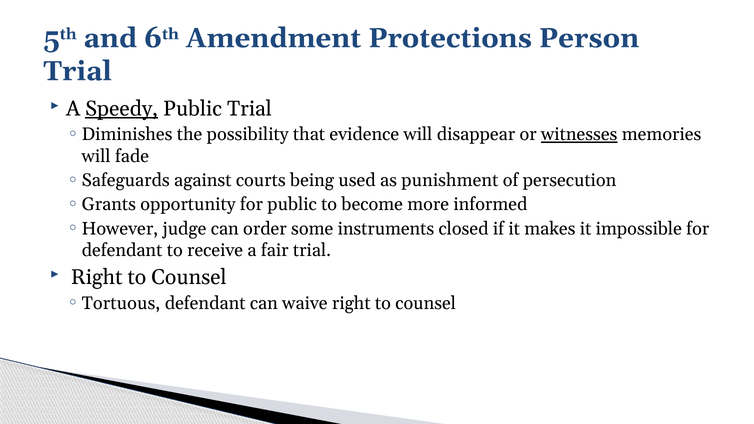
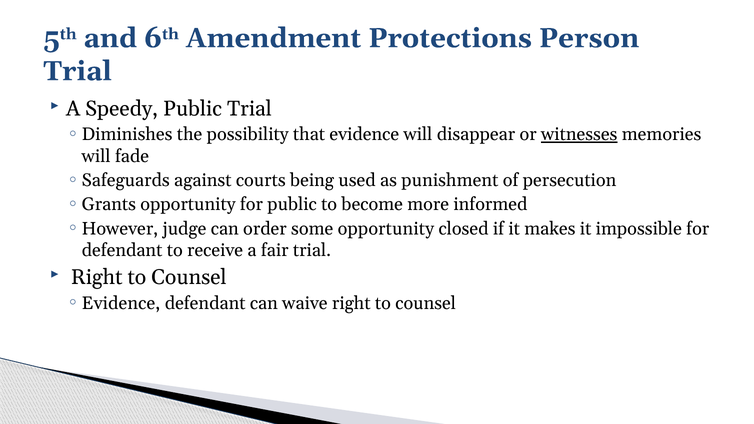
Speedy underline: present -> none
some instruments: instruments -> opportunity
Tortuous at (121, 303): Tortuous -> Evidence
